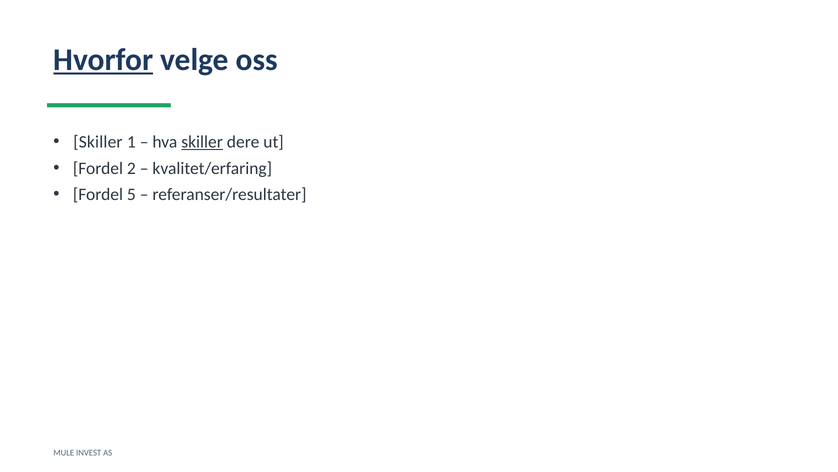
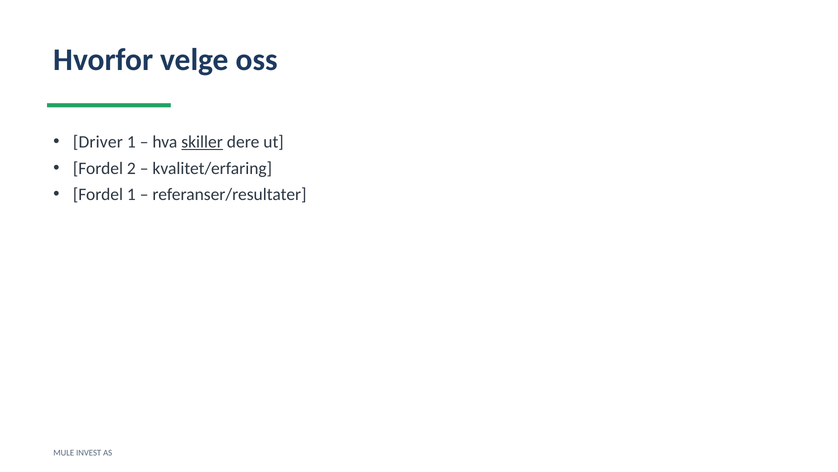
Hvorfor underline: present -> none
Skiller at (98, 142): Skiller -> Driver
Fordel 5: 5 -> 1
